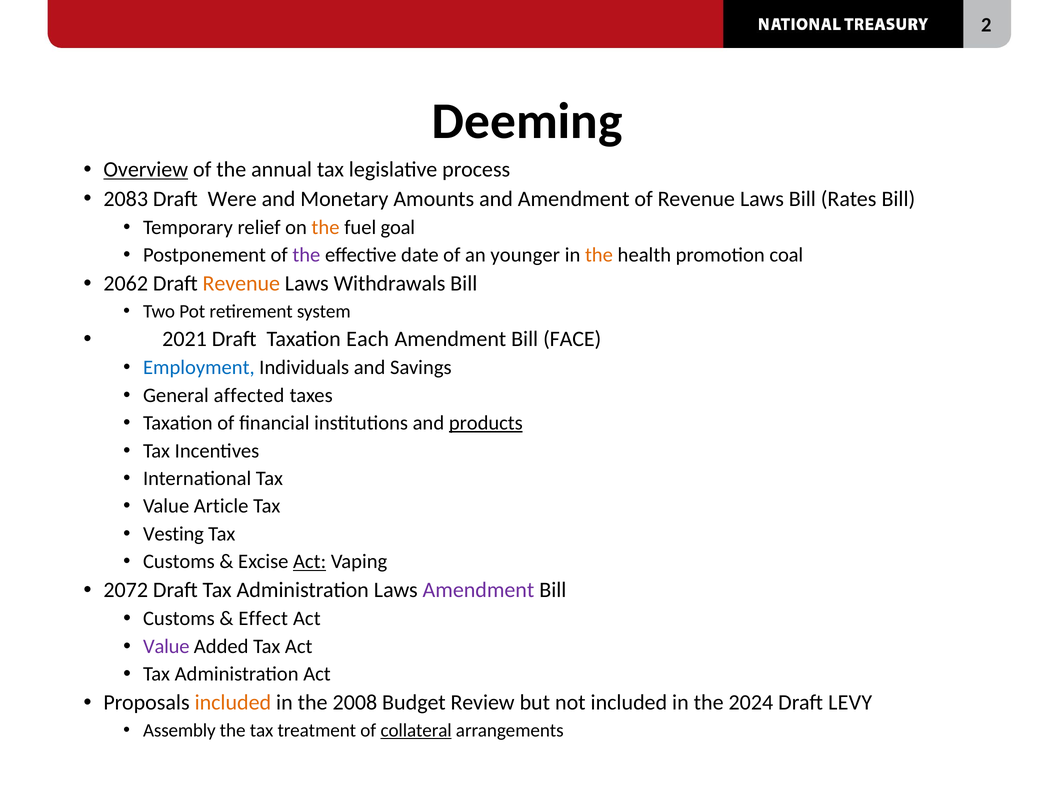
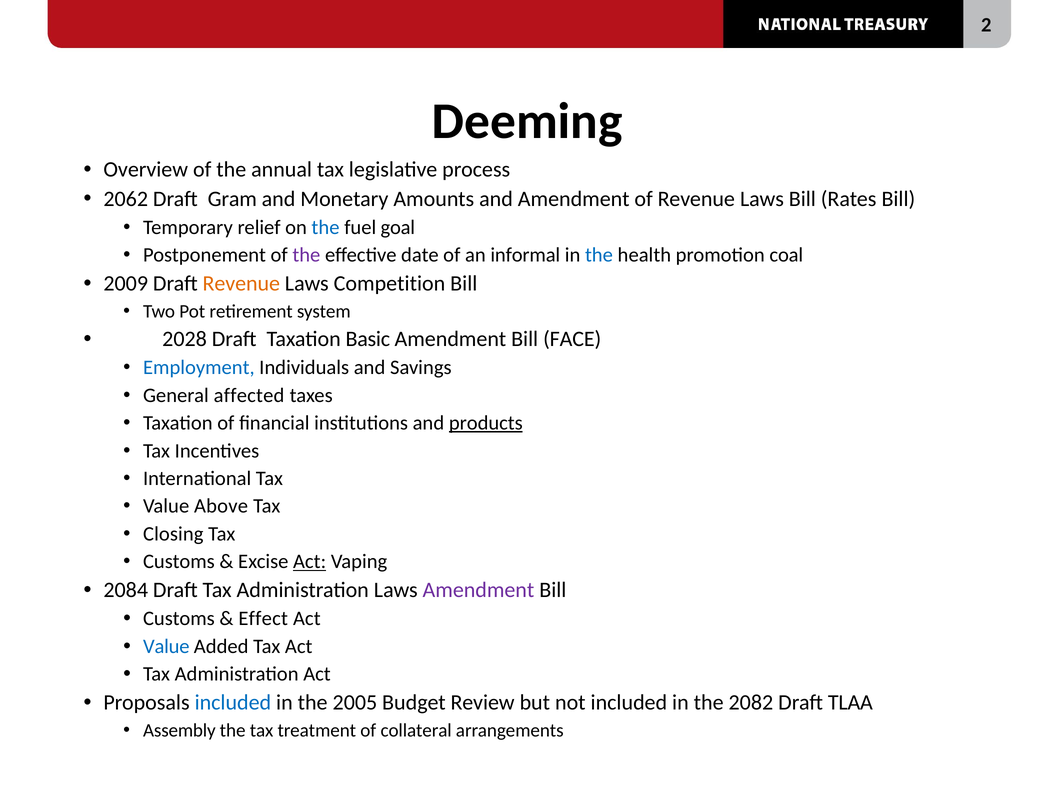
Overview underline: present -> none
2083: 2083 -> 2062
Were: Were -> Gram
the at (325, 228) colour: orange -> blue
younger: younger -> informal
the at (599, 255) colour: orange -> blue
2062: 2062 -> 2009
Withdrawals: Withdrawals -> Competition
2021: 2021 -> 2028
Each: Each -> Basic
Article: Article -> Above
Vesting: Vesting -> Closing
2072: 2072 -> 2084
Value at (166, 647) colour: purple -> blue
included at (233, 703) colour: orange -> blue
2008: 2008 -> 2005
2024: 2024 -> 2082
LEVY: LEVY -> TLAA
collateral underline: present -> none
